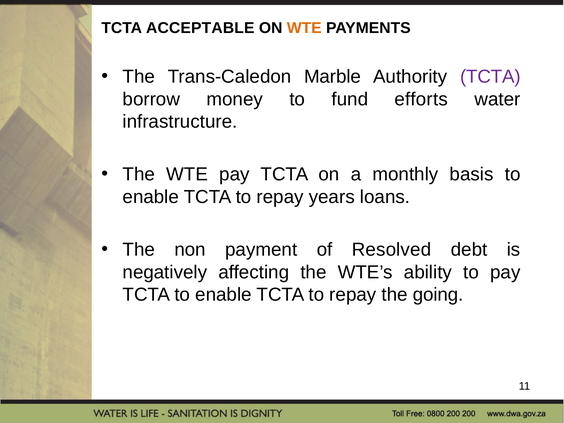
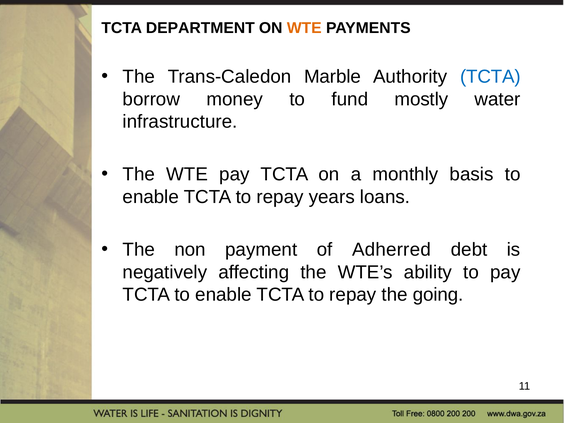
ACCEPTABLE: ACCEPTABLE -> DEPARTMENT
TCTA at (490, 77) colour: purple -> blue
efforts: efforts -> mostly
Resolved: Resolved -> Adherred
